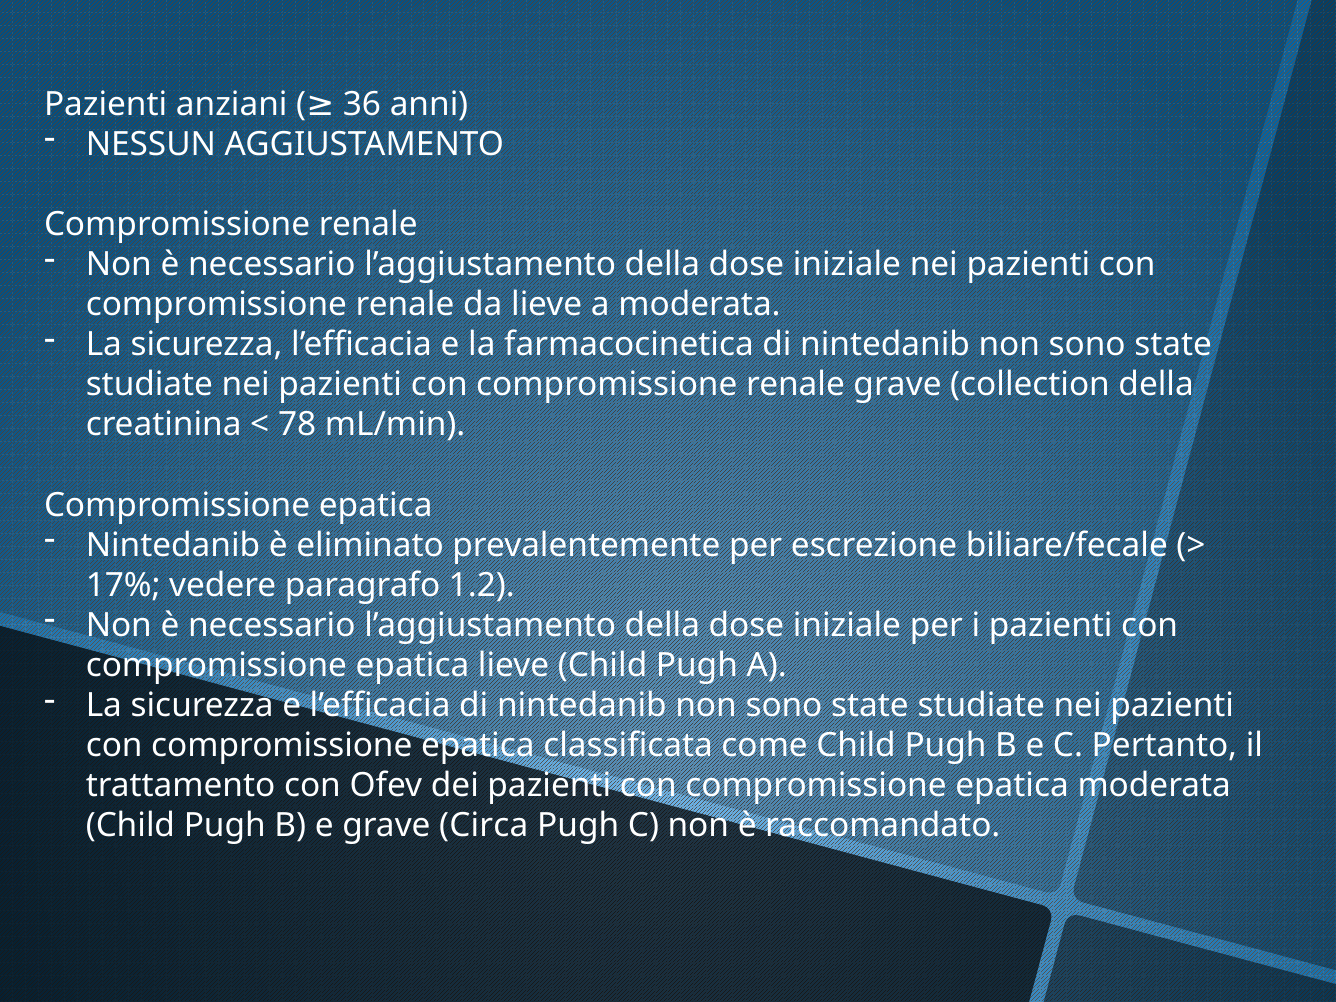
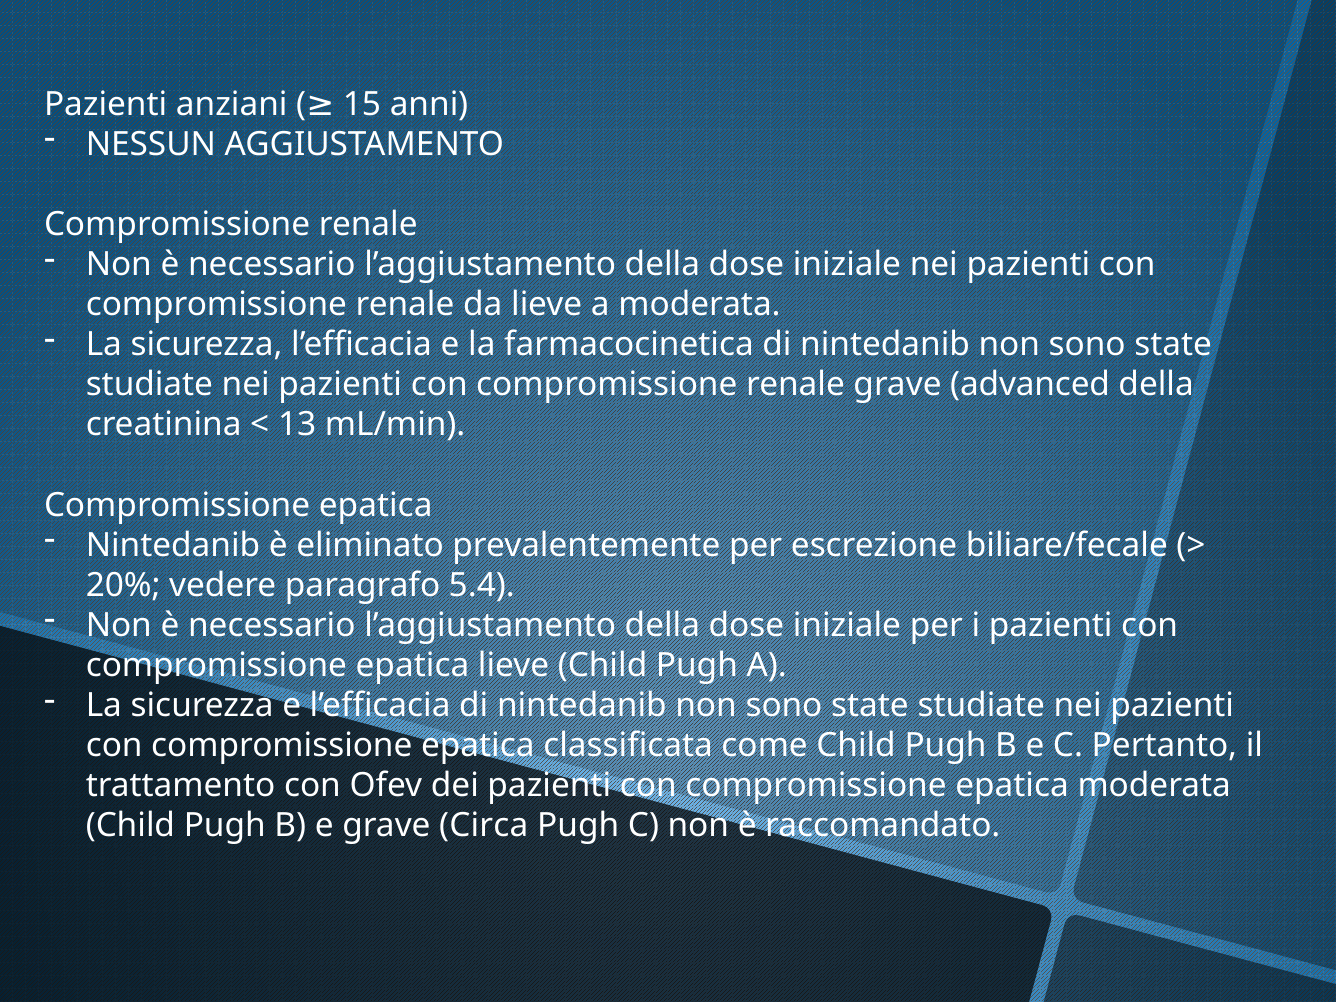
36: 36 -> 15
collection: collection -> advanced
78: 78 -> 13
17%: 17% -> 20%
1.2: 1.2 -> 5.4
